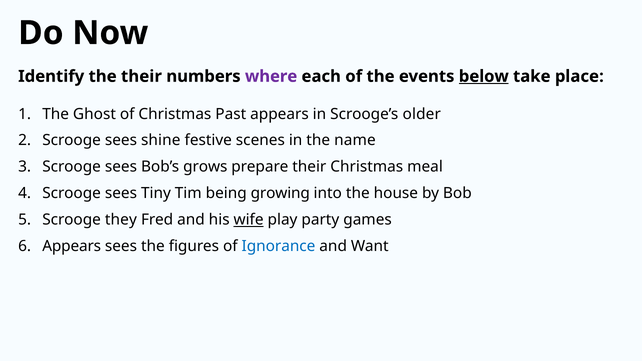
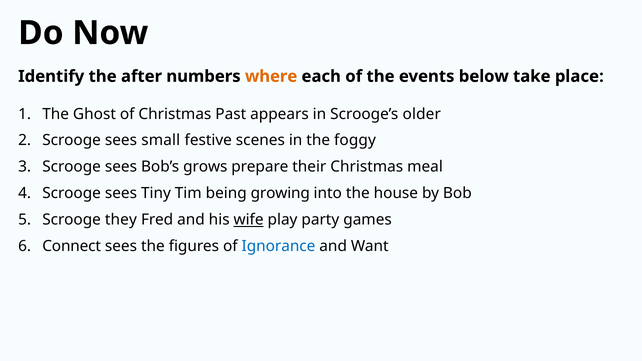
the their: their -> after
where colour: purple -> orange
below underline: present -> none
shine: shine -> small
name: name -> foggy
Appears at (72, 246): Appears -> Connect
